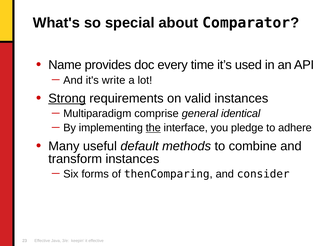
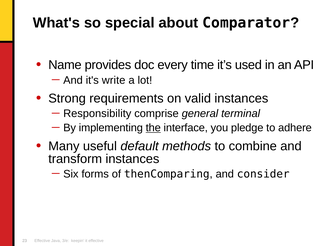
Strong underline: present -> none
Multiparadigm: Multiparadigm -> Responsibility
identical: identical -> terminal
